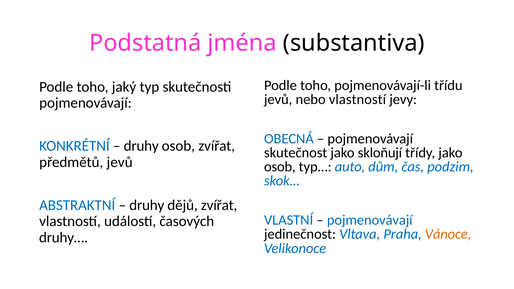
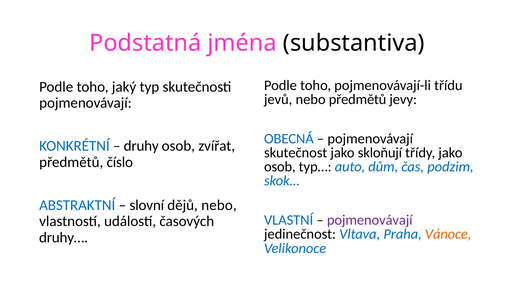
nebo vlastností: vlastností -> předmětů
předmětů jevů: jevů -> číslo
druhy at (147, 205): druhy -> slovní
dějů zvířat: zvířat -> nebo
pojmenovávají at (370, 220) colour: blue -> purple
